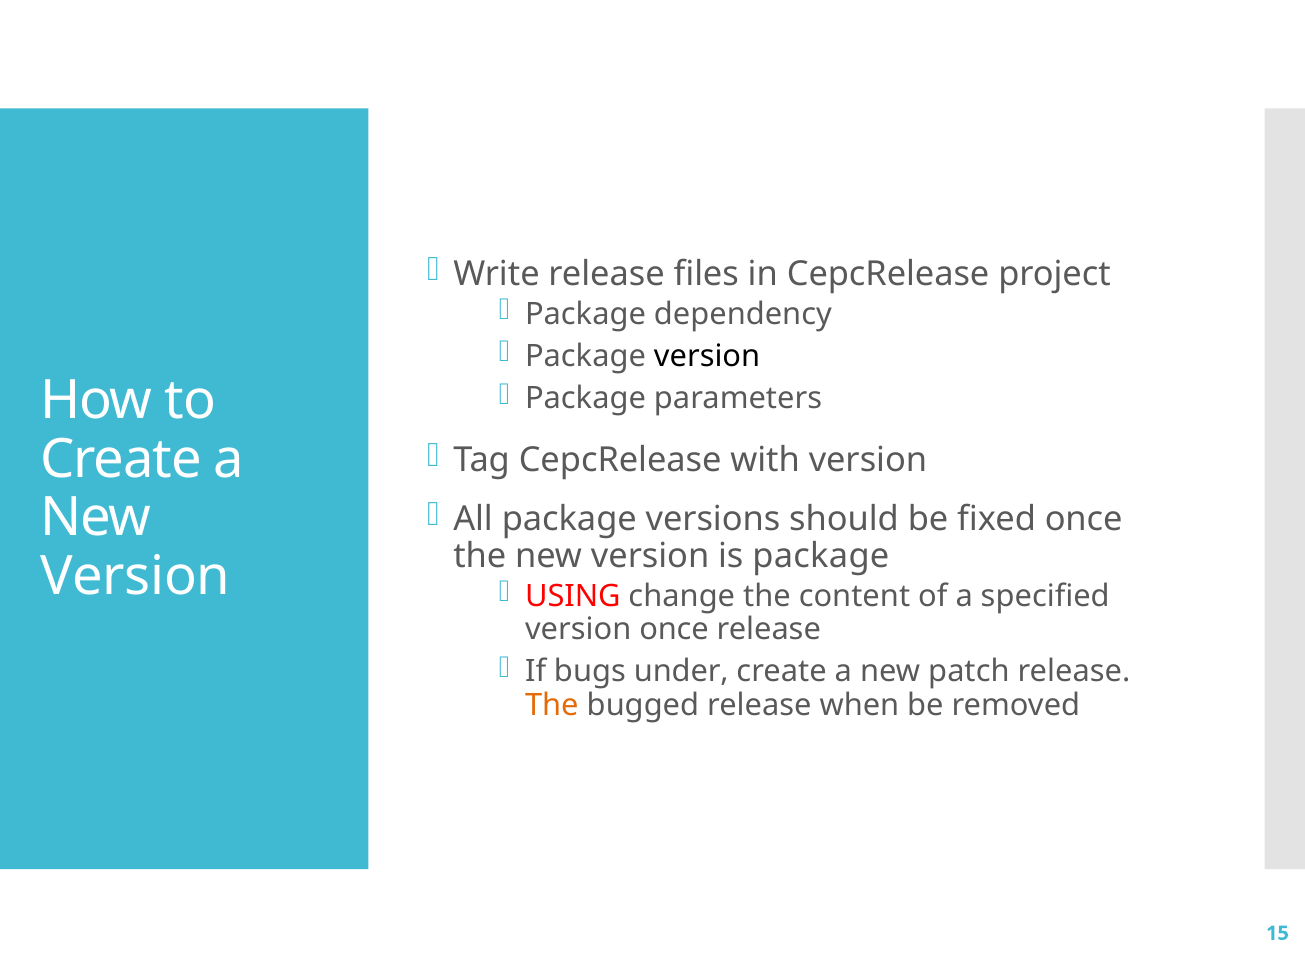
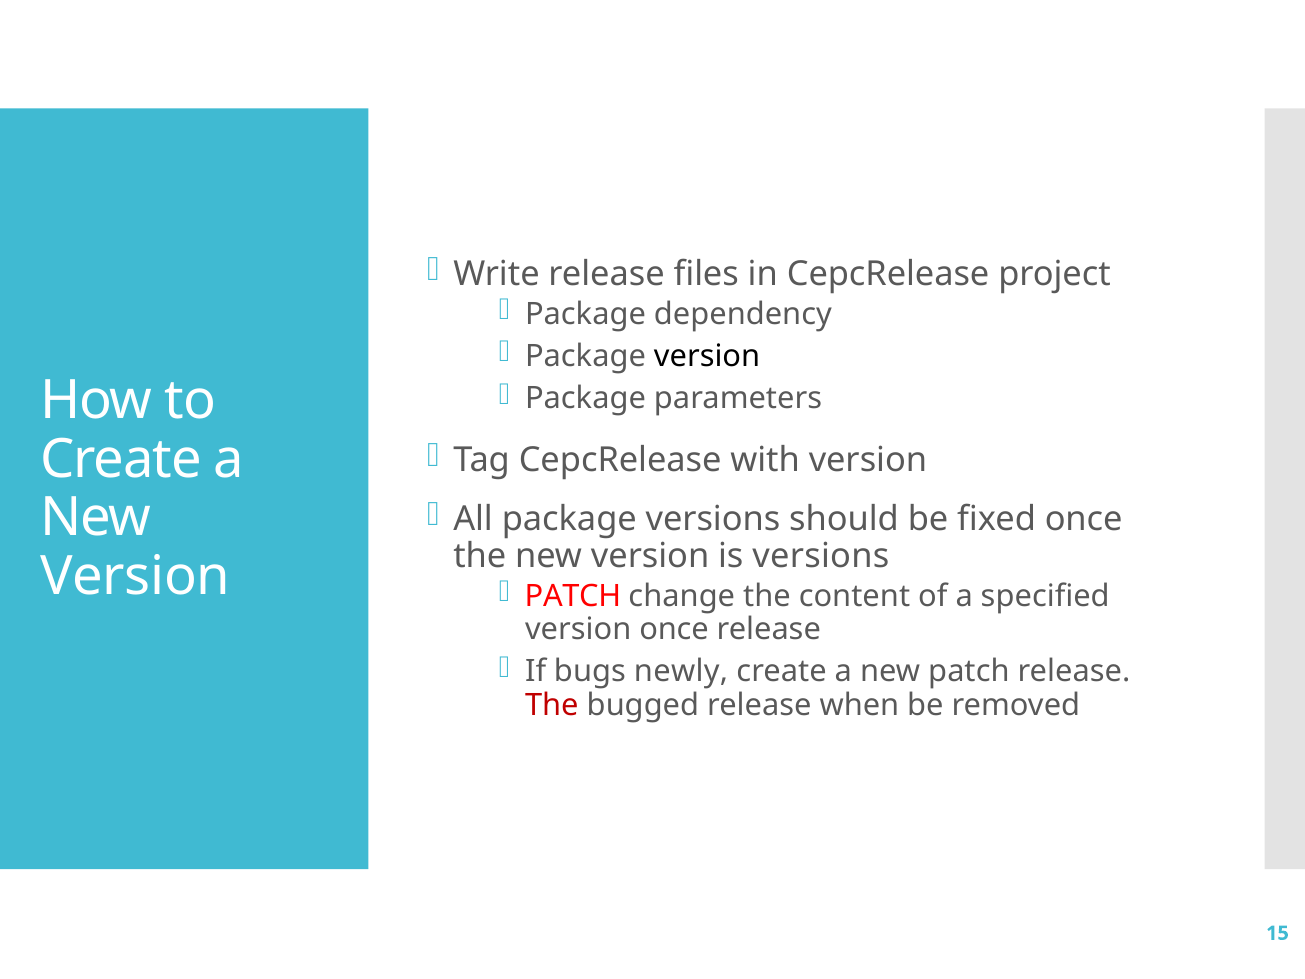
is package: package -> versions
USING at (573, 596): USING -> PATCH
under: under -> newly
The at (552, 705) colour: orange -> red
